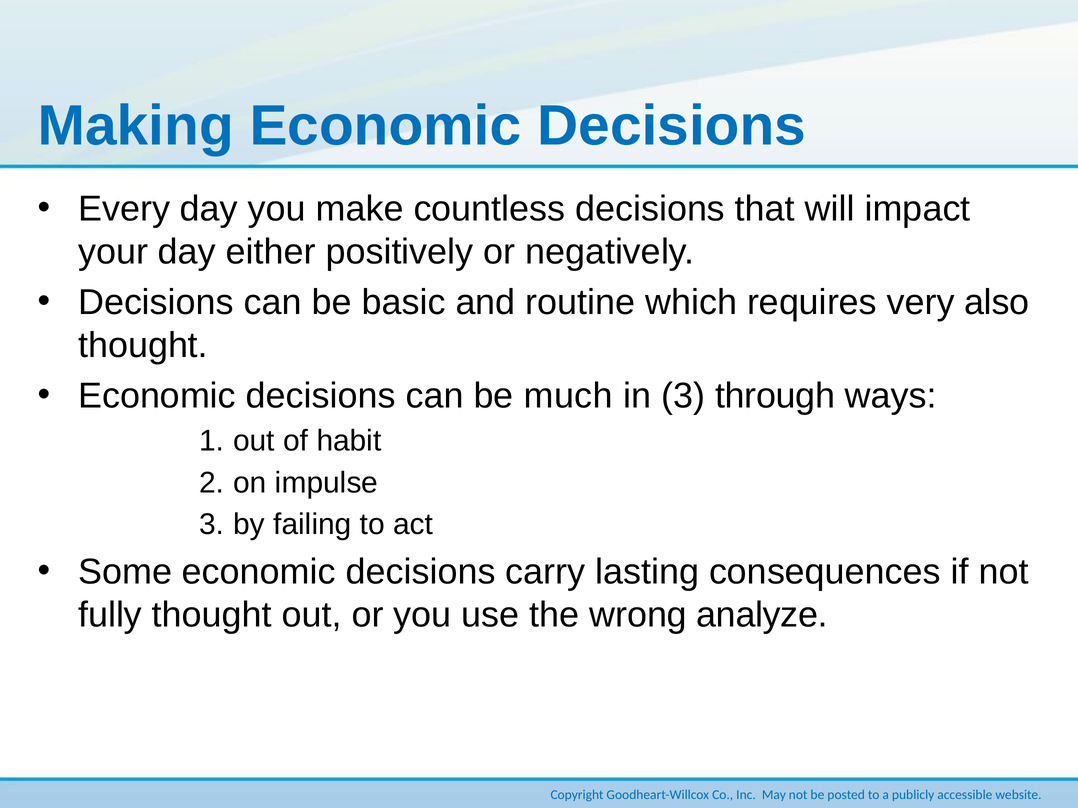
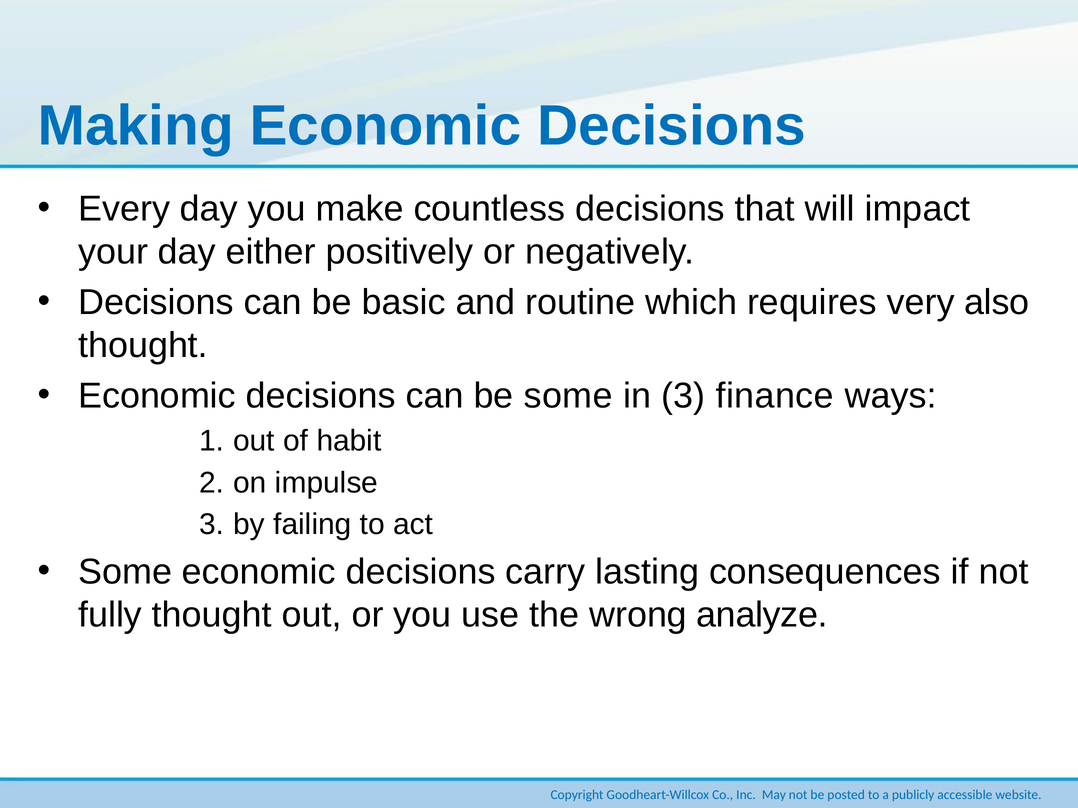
be much: much -> some
through: through -> finance
